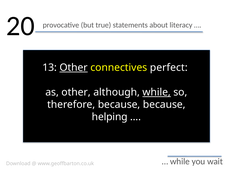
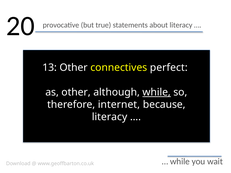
Other at (74, 68) underline: present -> none
therefore because: because -> internet
helping at (110, 117): helping -> literacy
